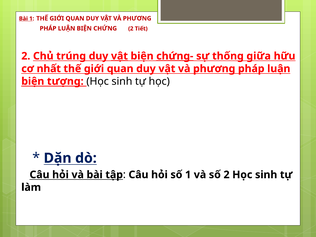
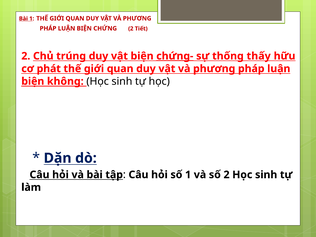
vật at (119, 56) underline: present -> none
giữa: giữa -> thấy
nhất: nhất -> phát
tượng: tượng -> không
